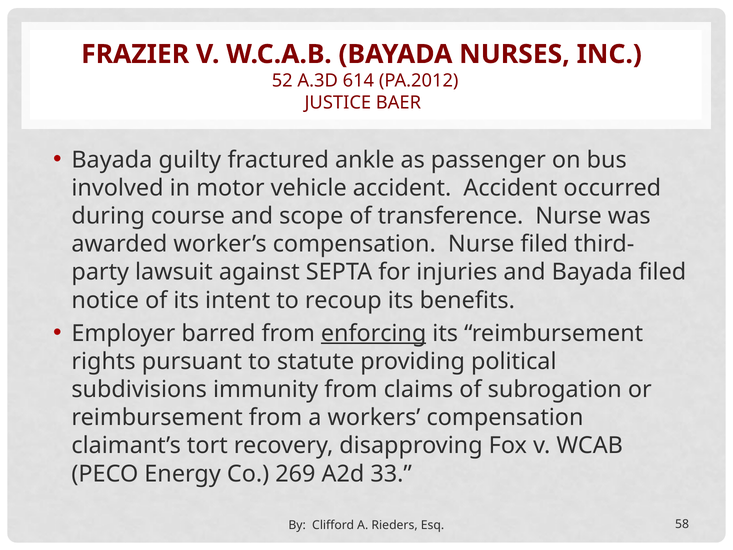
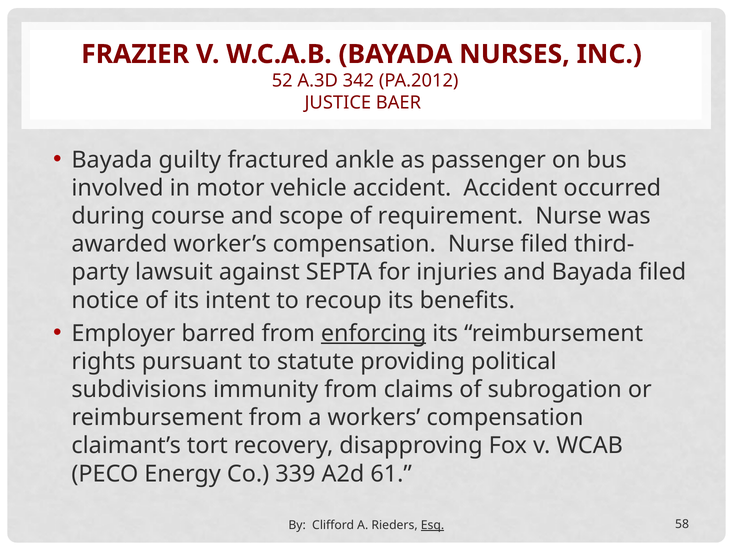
614: 614 -> 342
transference: transference -> requirement
269: 269 -> 339
33: 33 -> 61
Esq underline: none -> present
